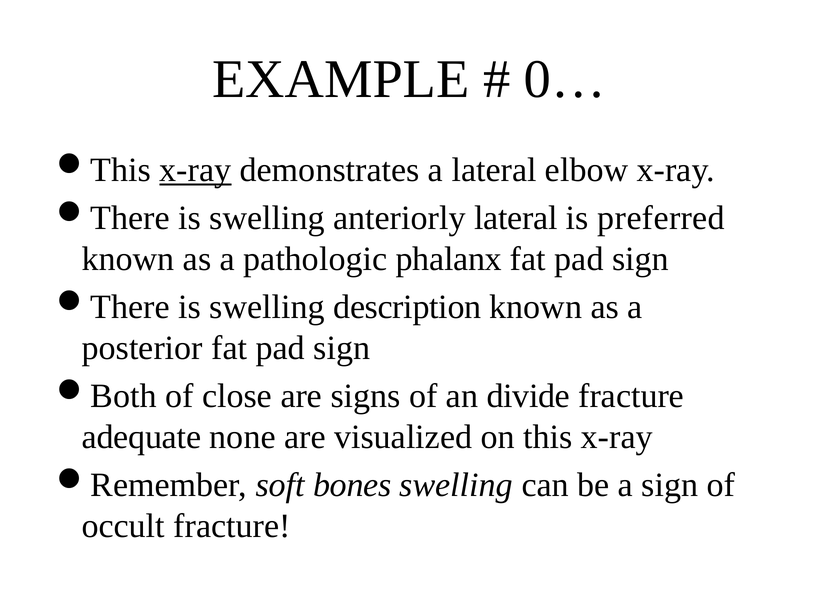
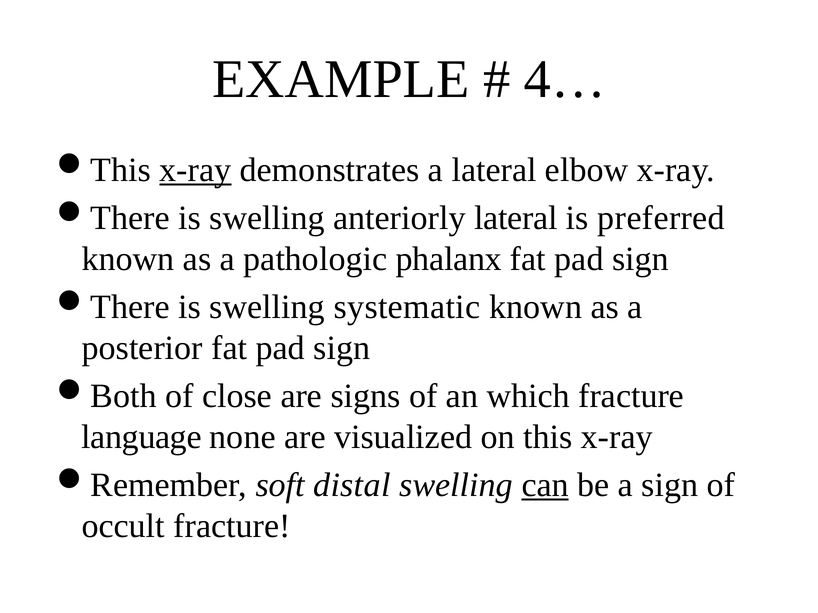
0…: 0… -> 4…
description: description -> systematic
divide: divide -> which
adequate: adequate -> language
bones: bones -> distal
can underline: none -> present
